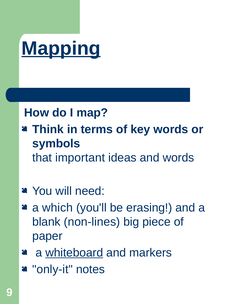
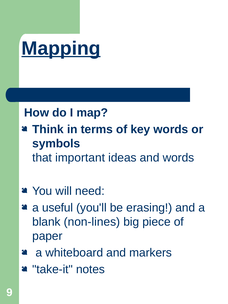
which: which -> useful
whiteboard underline: present -> none
only-it: only-it -> take-it
